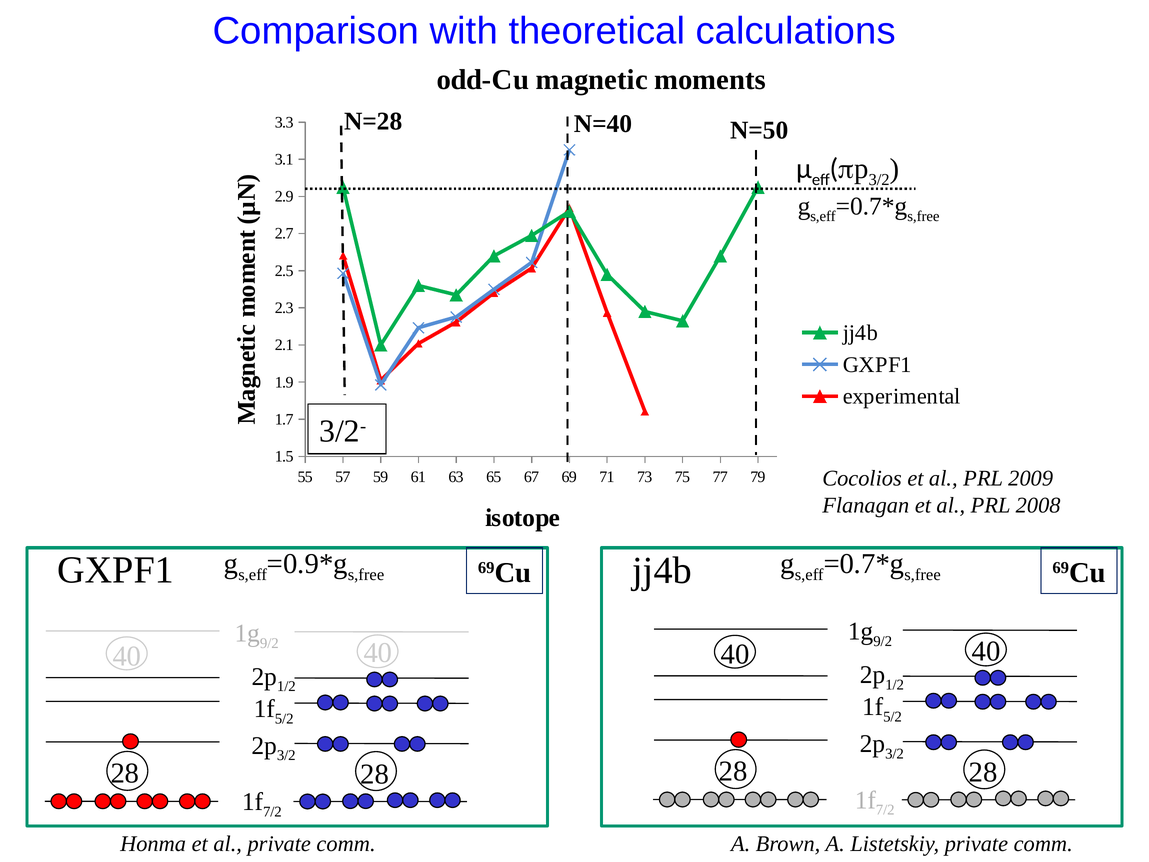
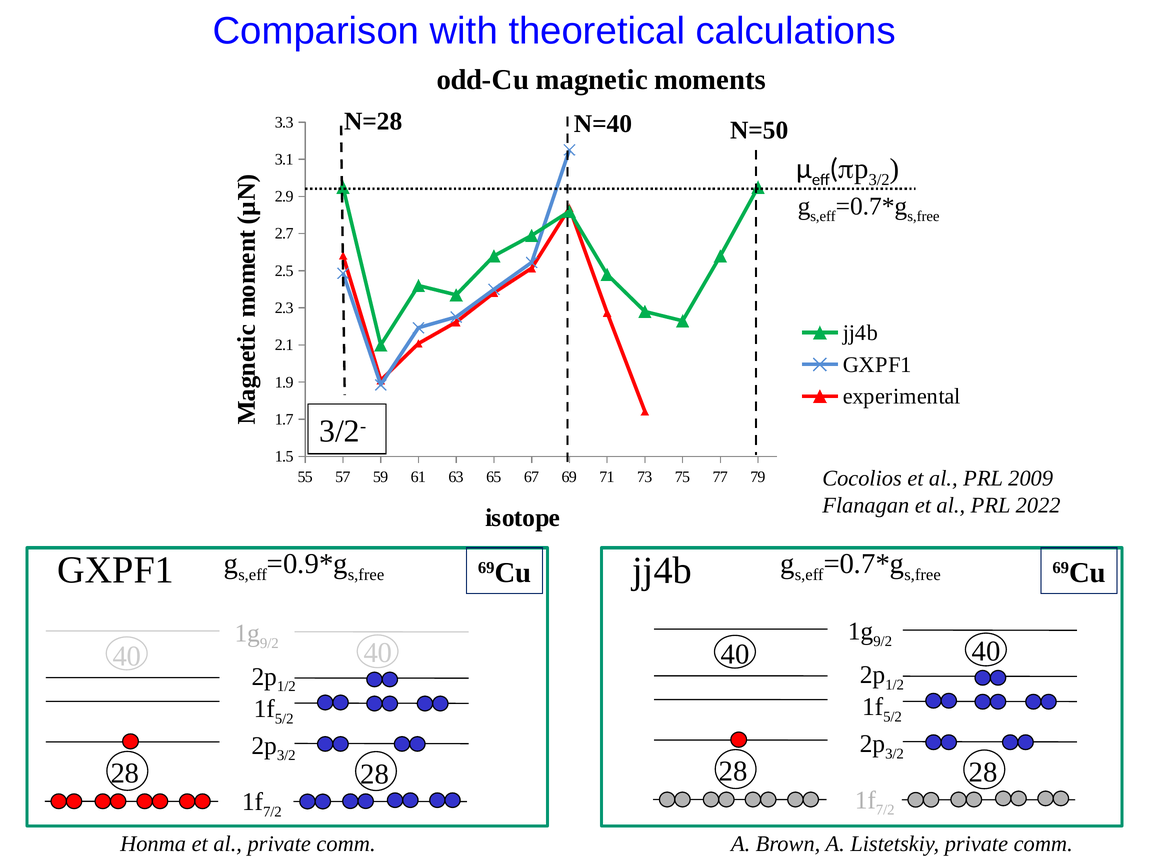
2008: 2008 -> 2022
